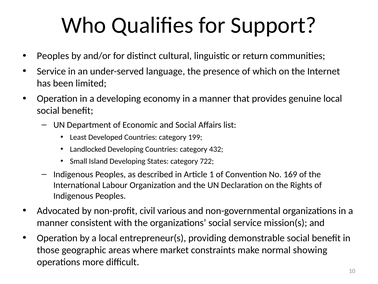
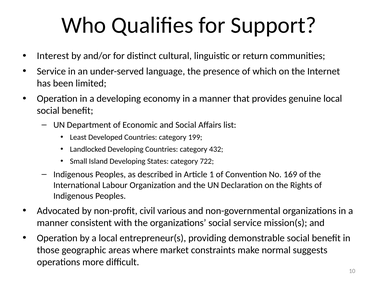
Peoples at (53, 56): Peoples -> Interest
showing: showing -> suggests
